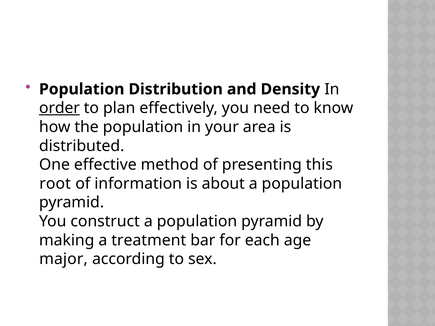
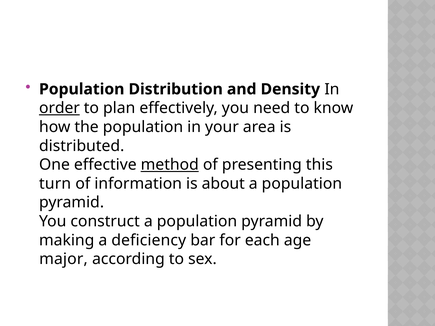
method underline: none -> present
root: root -> turn
treatment: treatment -> deficiency
